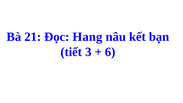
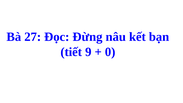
21: 21 -> 27
Hang: Hang -> Đừng
3: 3 -> 9
6: 6 -> 0
